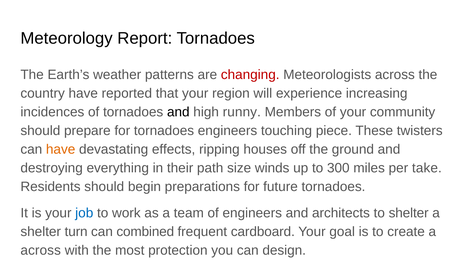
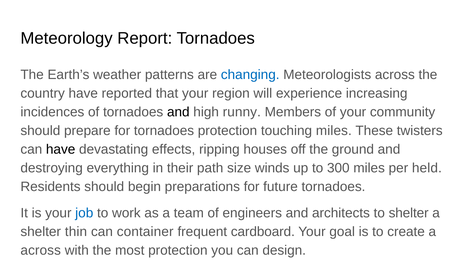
changing colour: red -> blue
tornadoes engineers: engineers -> protection
touching piece: piece -> miles
have at (61, 149) colour: orange -> black
take: take -> held
turn: turn -> thin
combined: combined -> container
